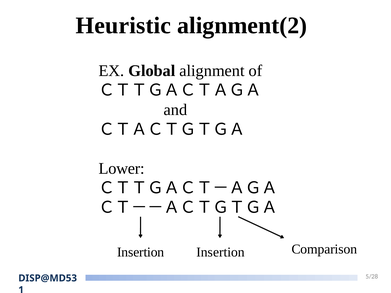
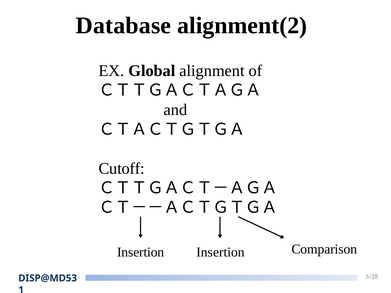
Heuristic: Heuristic -> Database
Lower: Lower -> Cutoff
